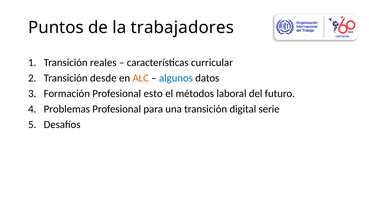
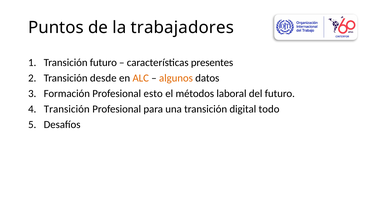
Transición reales: reales -> futuro
curricular: curricular -> presentes
algunos colour: blue -> orange
Problemas at (67, 109): Problemas -> Transición
serie: serie -> todo
